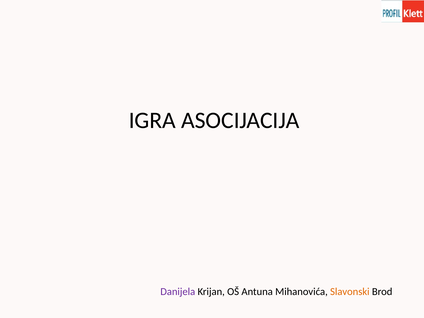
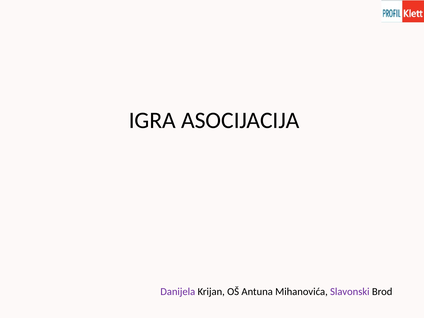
Slavonski colour: orange -> purple
